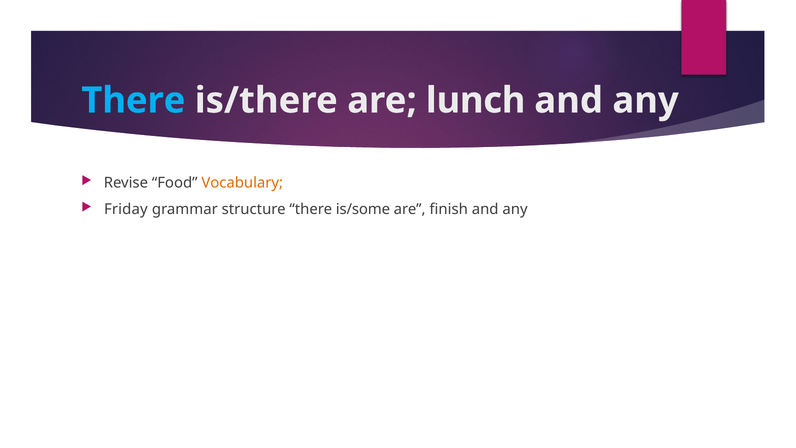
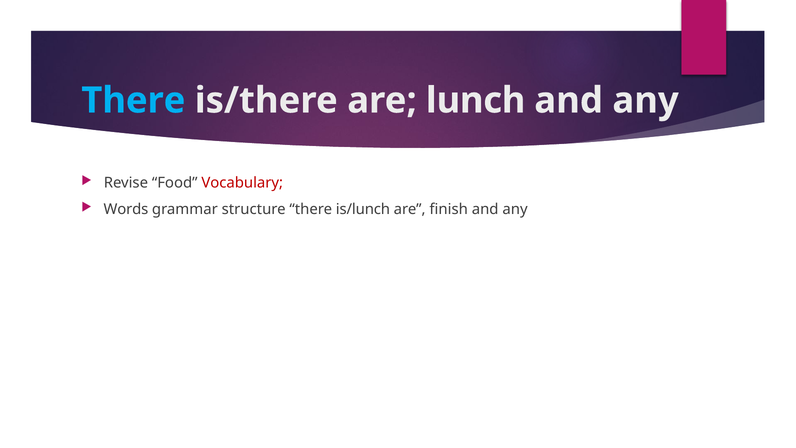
Vocabulary colour: orange -> red
Friday: Friday -> Words
is/some: is/some -> is/lunch
